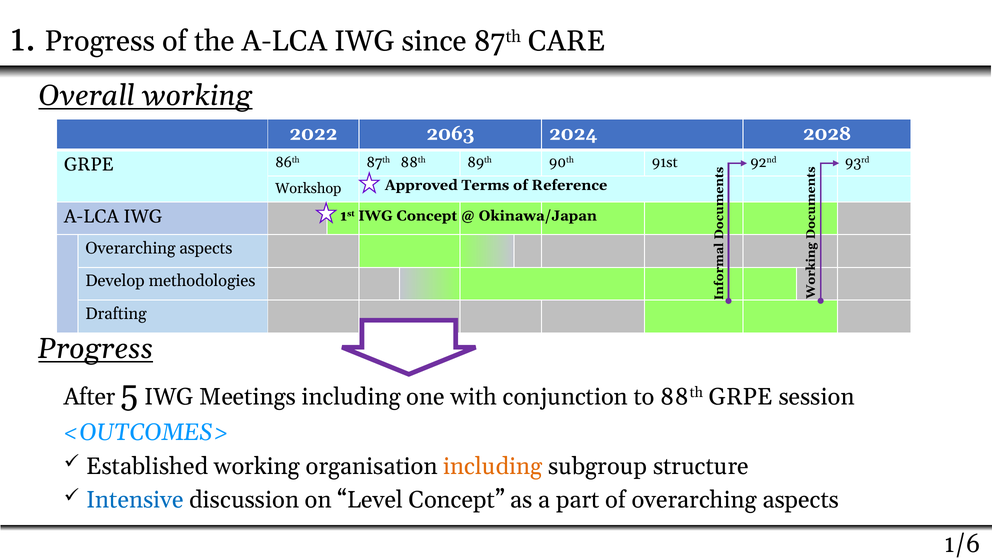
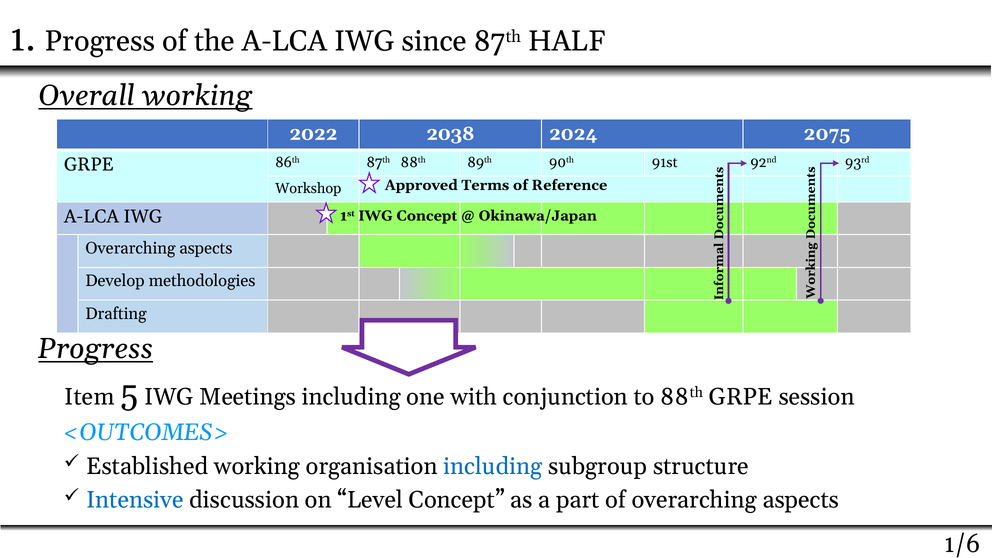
CARE: CARE -> HALF
2063: 2063 -> 2038
2028: 2028 -> 2075
After: After -> Item
including at (493, 466) colour: orange -> blue
